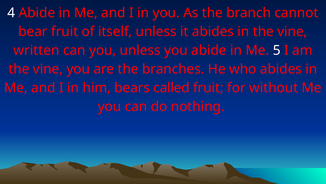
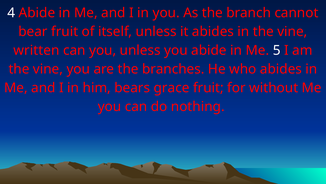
called: called -> grace
